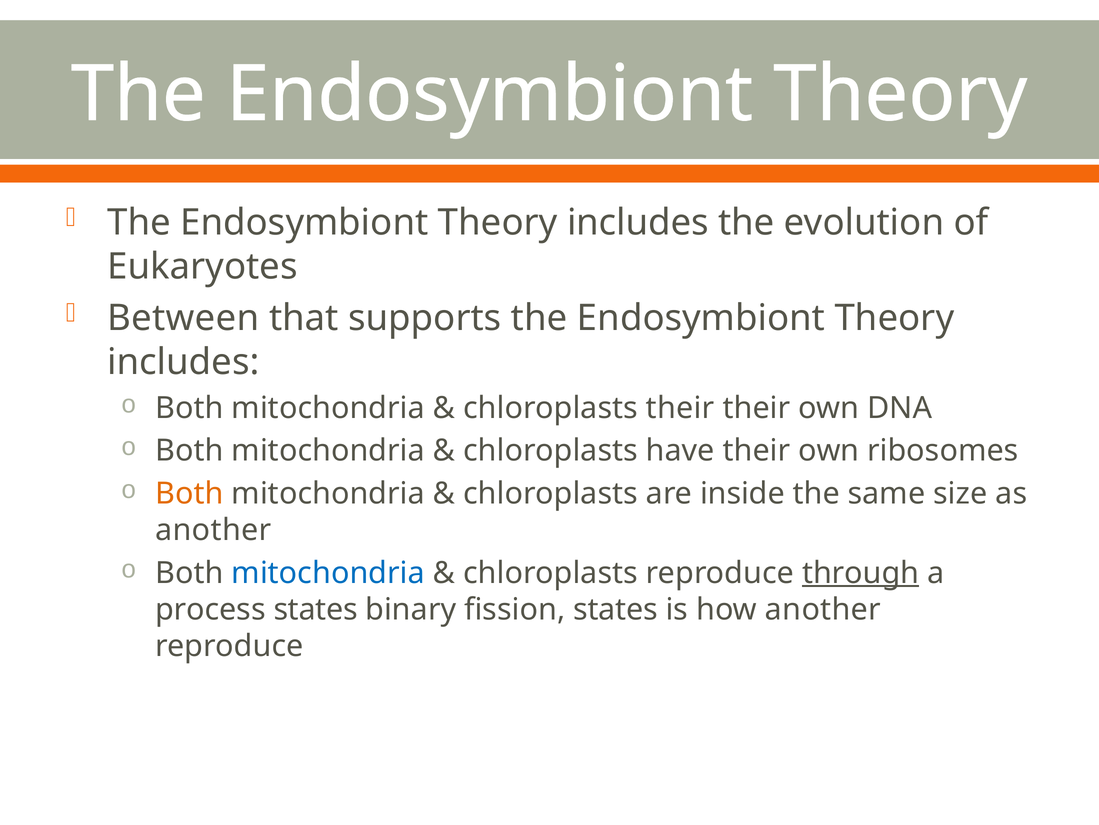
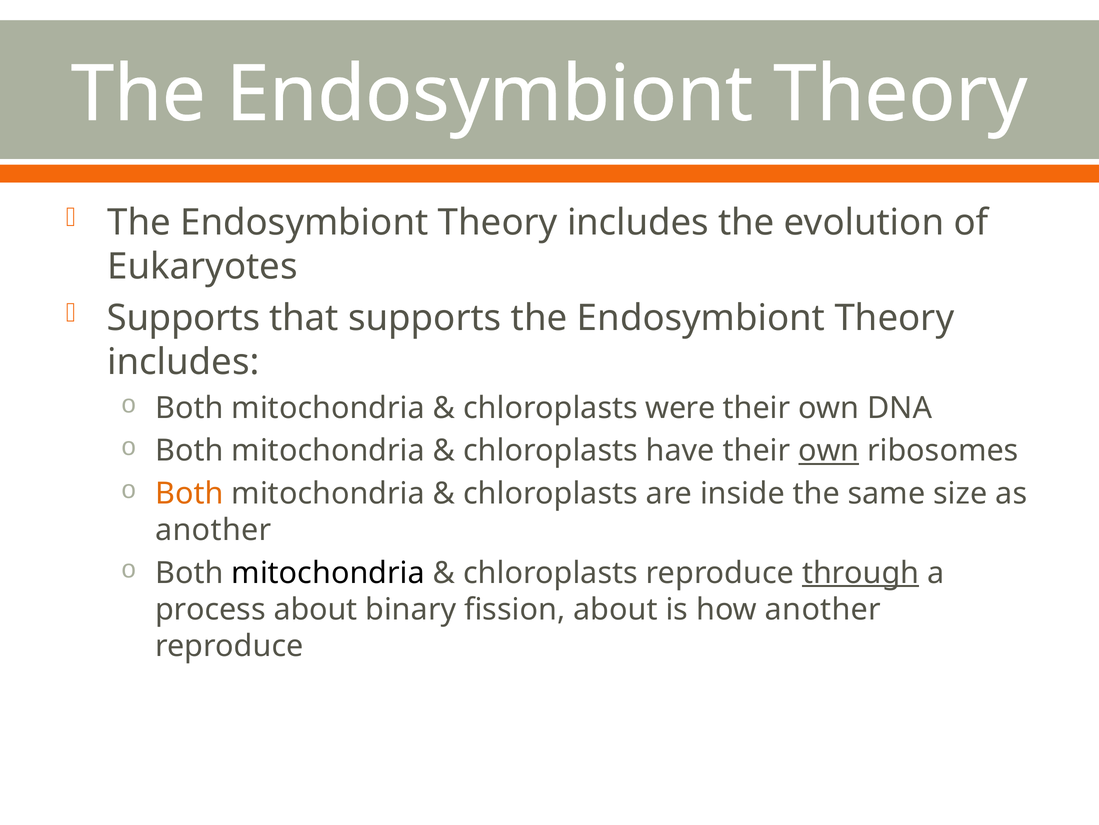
Between at (183, 318): Between -> Supports
chloroplasts their: their -> were
own at (829, 450) underline: none -> present
mitochondria at (328, 572) colour: blue -> black
process states: states -> about
fission states: states -> about
